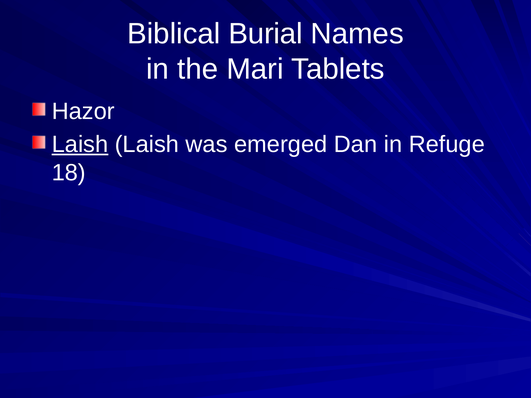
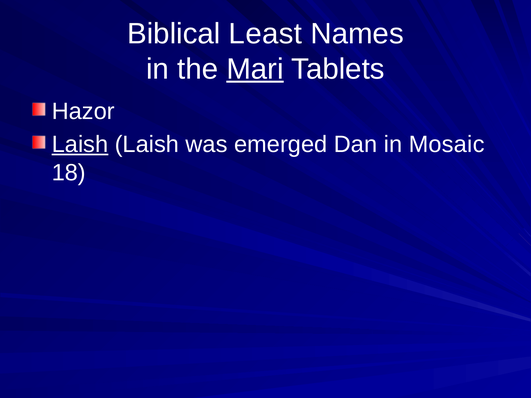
Burial: Burial -> Least
Mari underline: none -> present
Refuge: Refuge -> Mosaic
